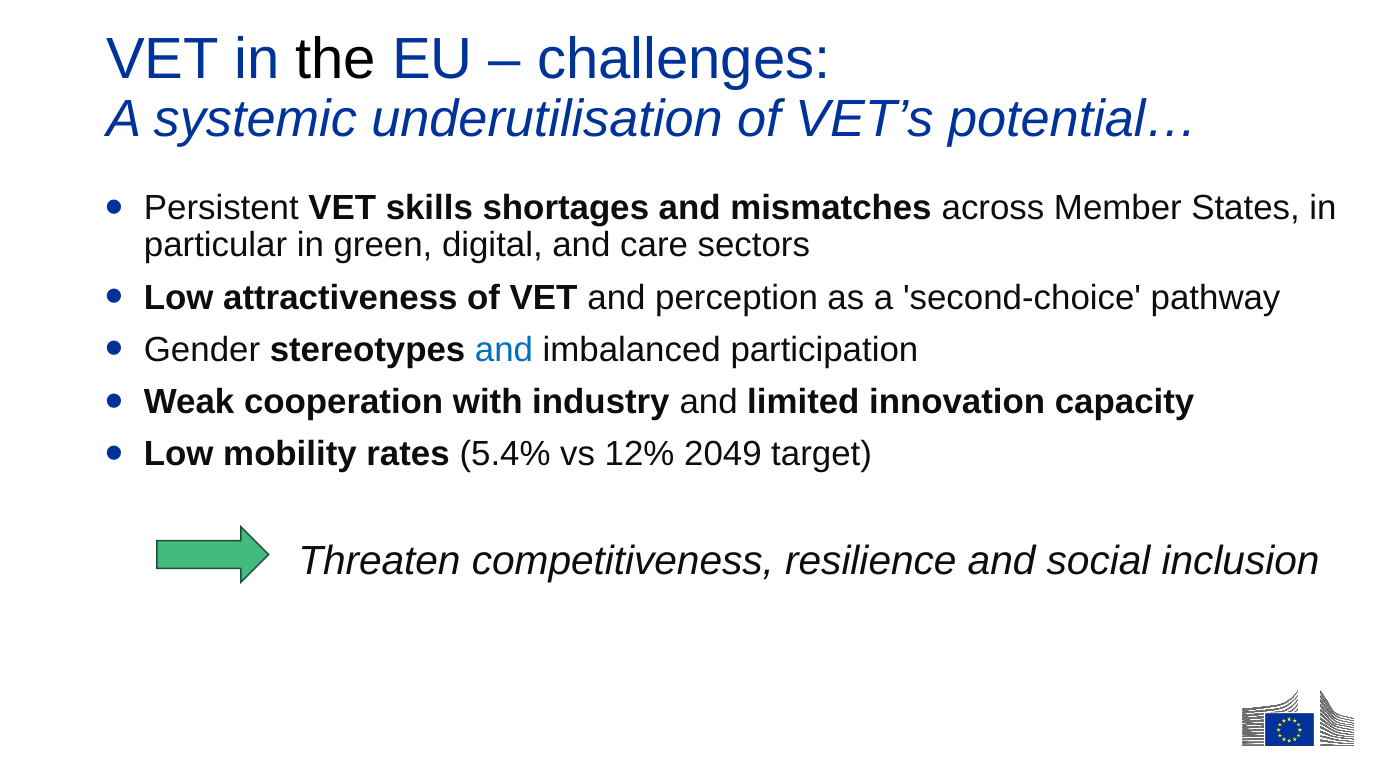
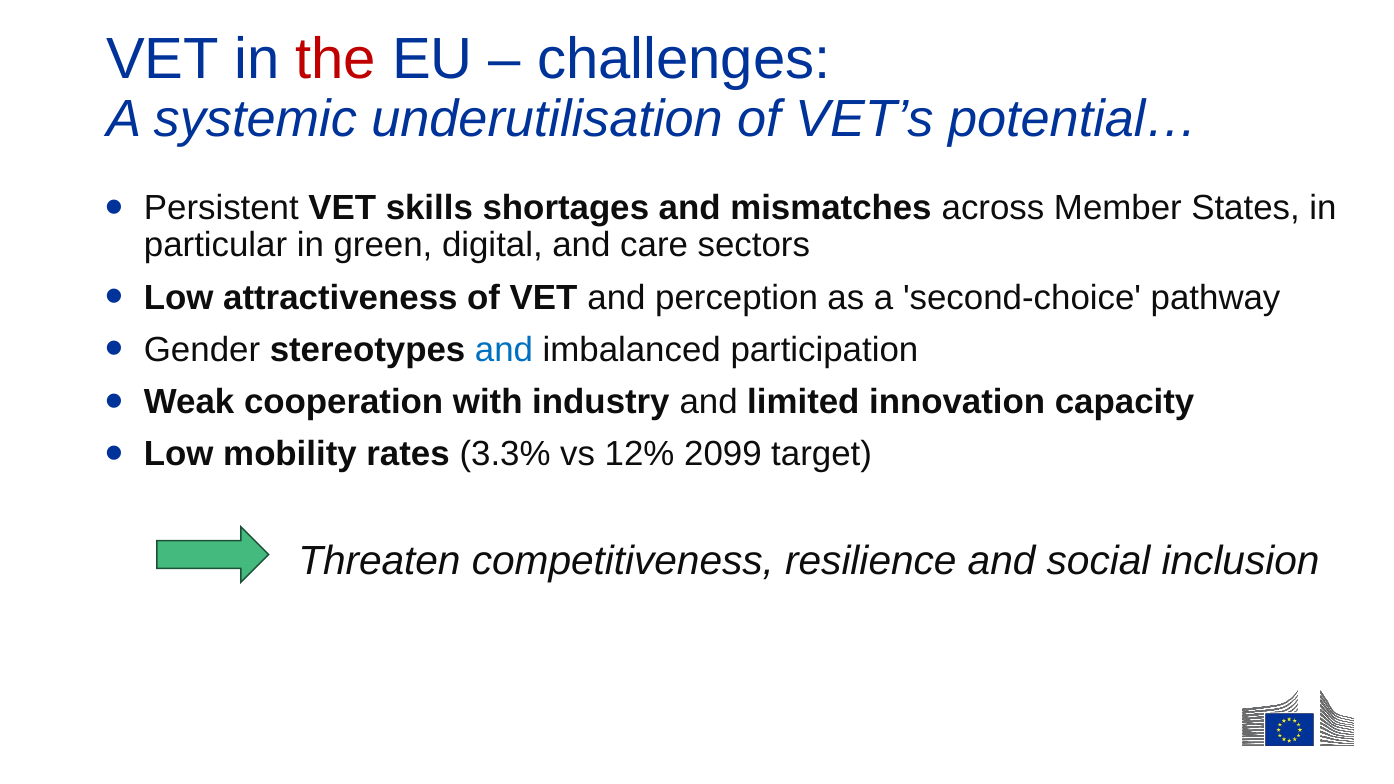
the colour: black -> red
5.4%: 5.4% -> 3.3%
2049: 2049 -> 2099
